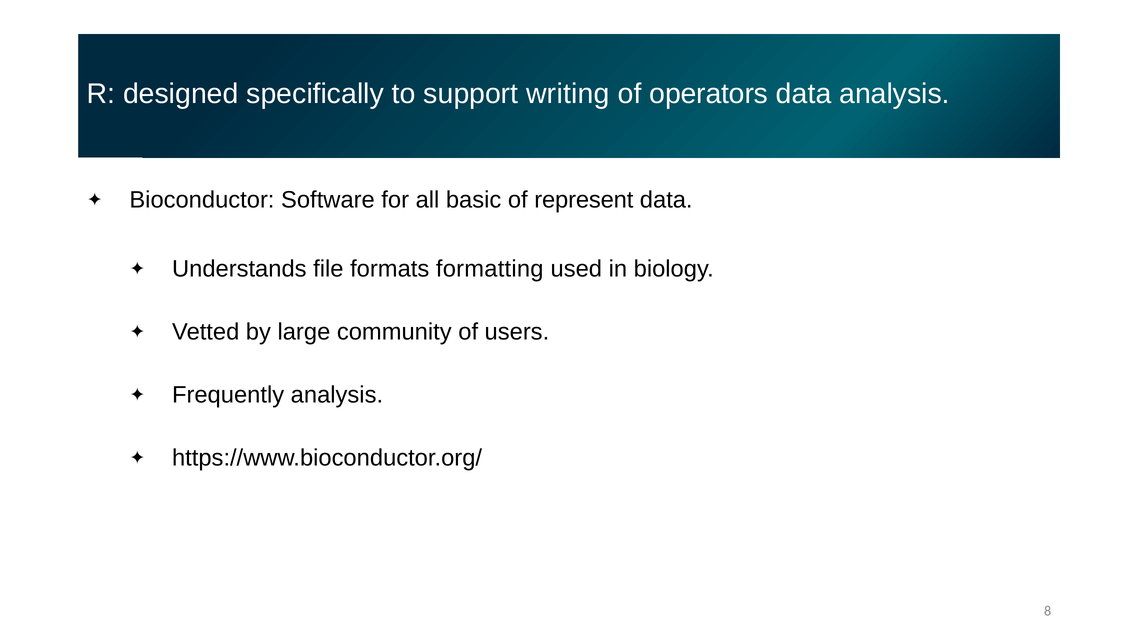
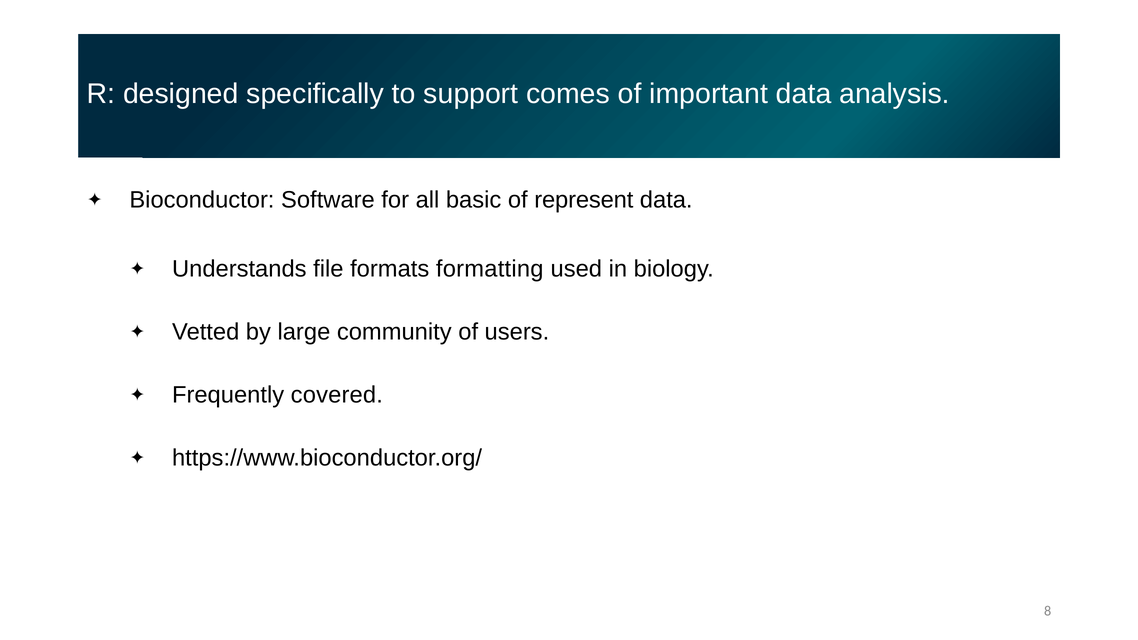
writing: writing -> comes
operators: operators -> important
Frequently analysis: analysis -> covered
